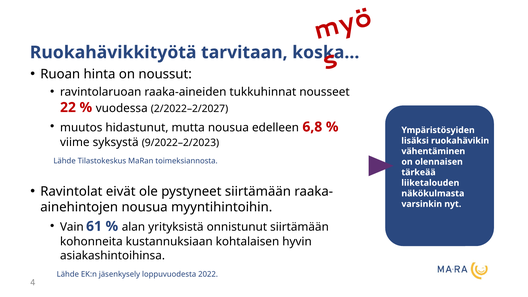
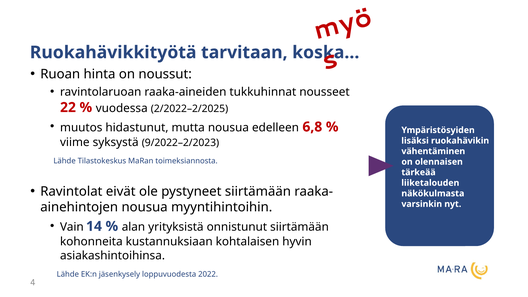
2/2022–2/2027: 2/2022–2/2027 -> 2/2022–2/2025
61: 61 -> 14
